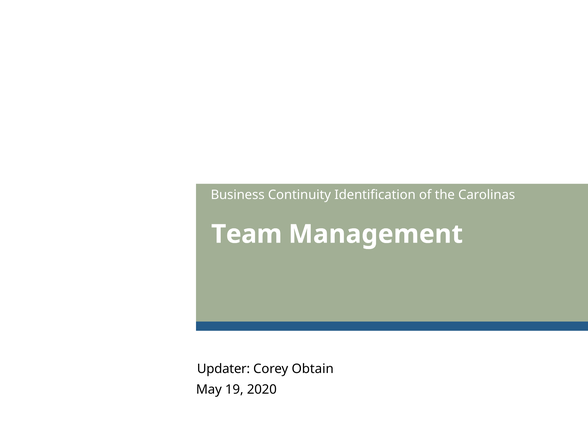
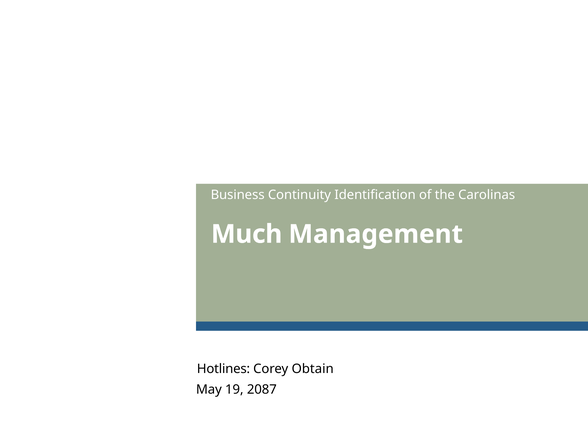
Team: Team -> Much
Updater: Updater -> Hotlines
2020: 2020 -> 2087
